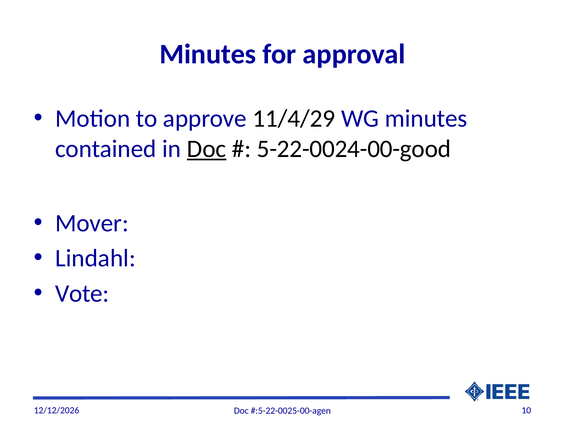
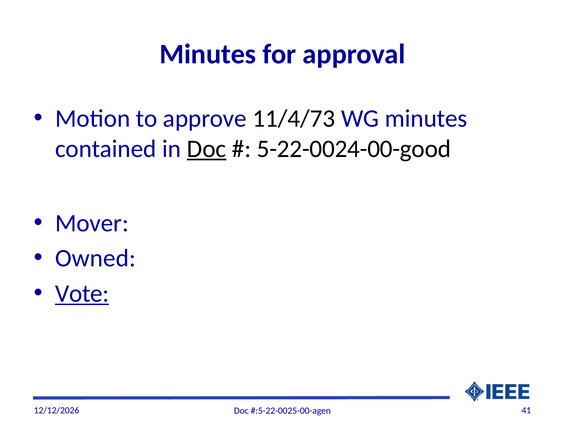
11/4/29: 11/4/29 -> 11/4/73
Lindahl: Lindahl -> Owned
Vote underline: none -> present
10: 10 -> 41
